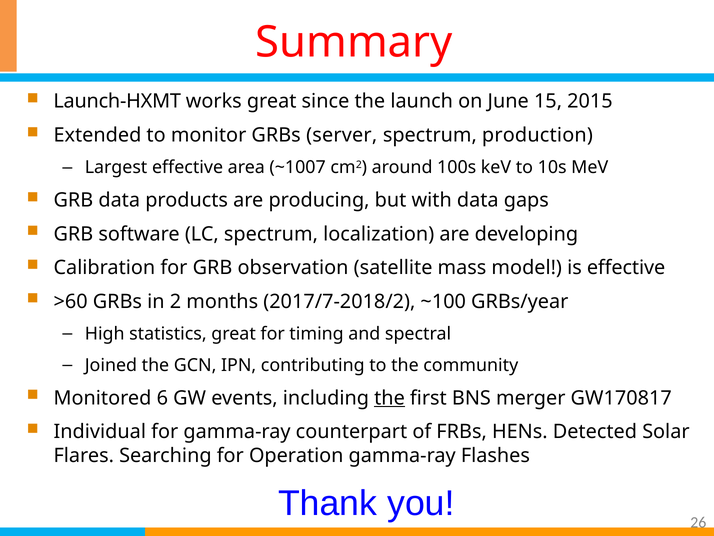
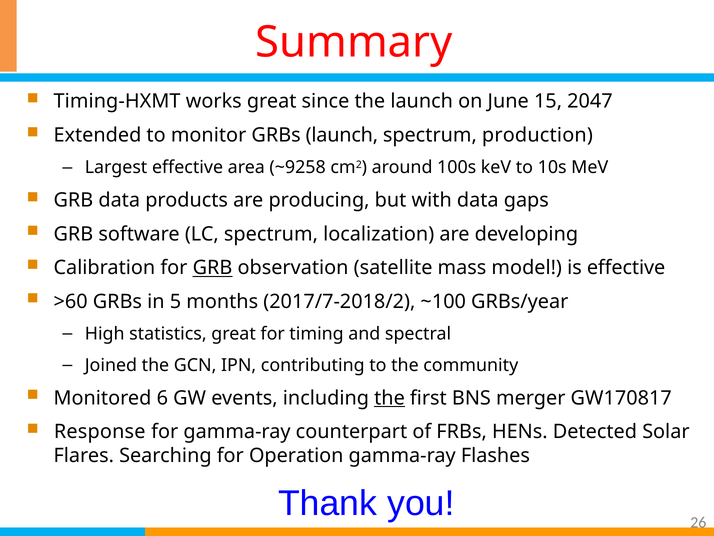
Launch-HXMT: Launch-HXMT -> Timing-HXMT
2015: 2015 -> 2047
GRBs server: server -> launch
~1007: ~1007 -> ~9258
GRB at (212, 268) underline: none -> present
2: 2 -> 5
Individual: Individual -> Response
